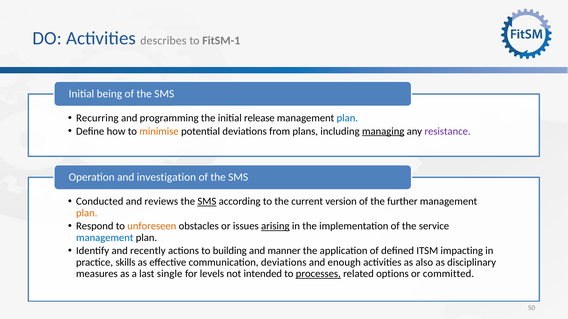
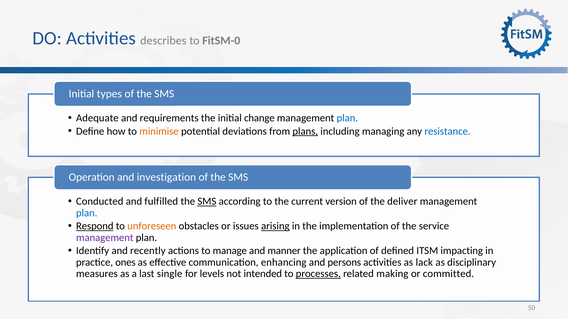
FitSM-1: FitSM-1 -> FitSM-0
being: being -> types
Recurring: Recurring -> Adequate
programming: programming -> requirements
release: release -> change
plans underline: none -> present
managing underline: present -> none
resistance colour: purple -> blue
reviews: reviews -> fulfilled
further: further -> deliver
plan at (87, 213) colour: orange -> blue
Respond underline: none -> present
management at (105, 238) colour: blue -> purple
building: building -> manage
skills: skills -> ones
communication deviations: deviations -> enhancing
enough: enough -> persons
also: also -> lack
options: options -> making
